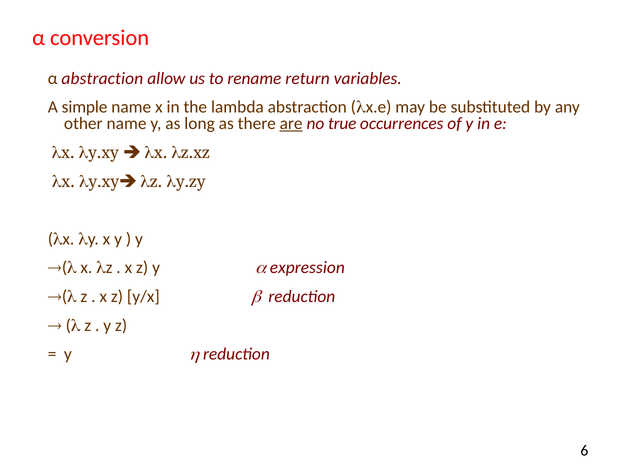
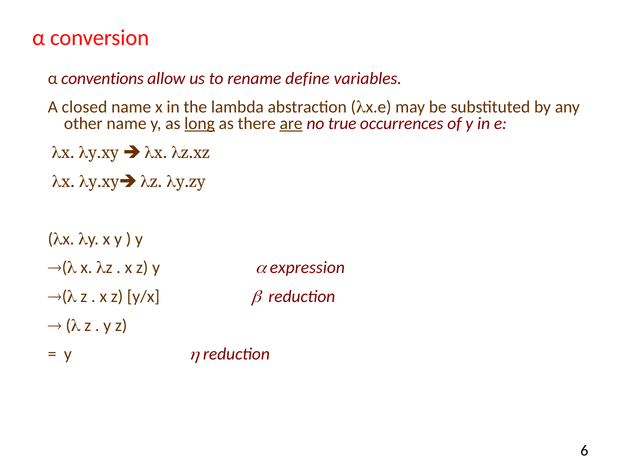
α abstraction: abstraction -> conventions
return: return -> define
simple: simple -> closed
long underline: none -> present
